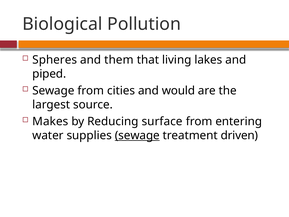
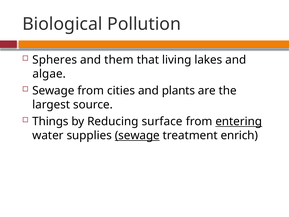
piped: piped -> algae
would: would -> plants
Makes: Makes -> Things
entering underline: none -> present
driven: driven -> enrich
